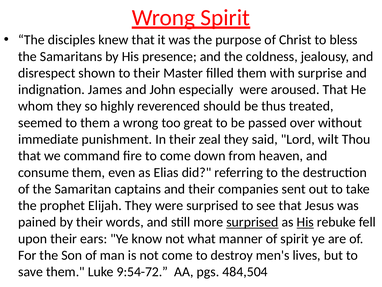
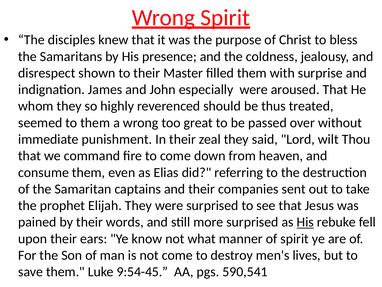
surprised at (252, 222) underline: present -> none
9:54-72: 9:54-72 -> 9:54-45
484,504: 484,504 -> 590,541
